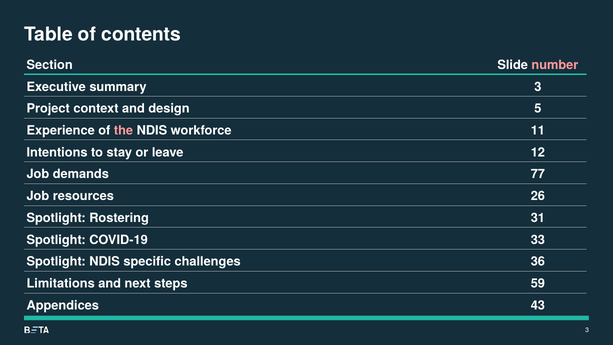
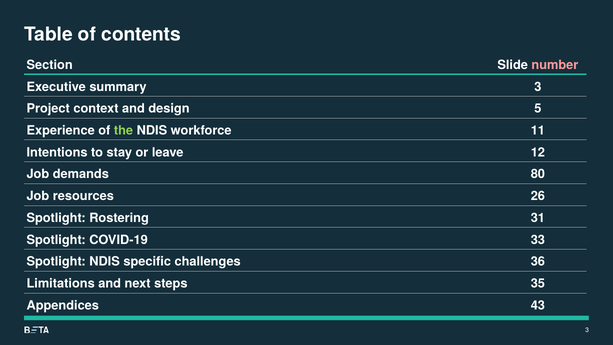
the colour: pink -> light green
77: 77 -> 80
59: 59 -> 35
